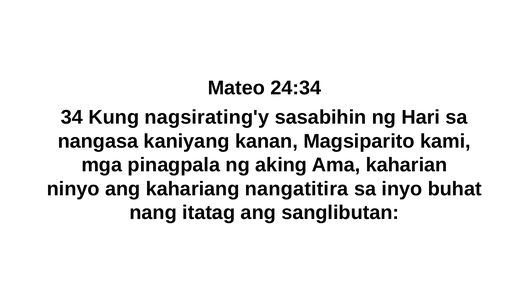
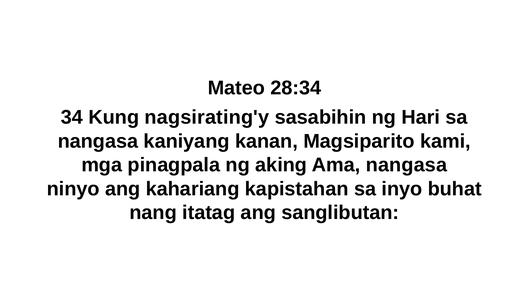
24:34: 24:34 -> 28:34
Ama kaharian: kaharian -> nangasa
nangatitira: nangatitira -> kapistahan
